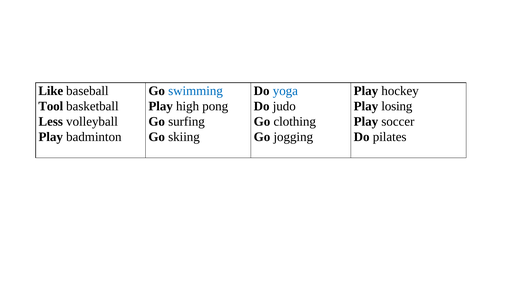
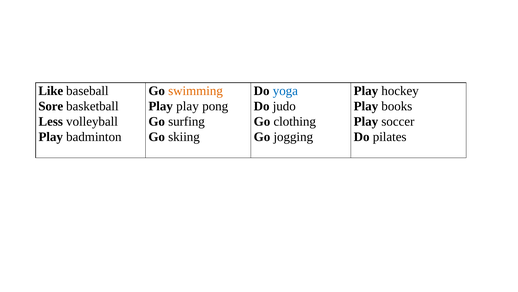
swimming colour: blue -> orange
Tool: Tool -> Sore
Play high: high -> play
losing: losing -> books
